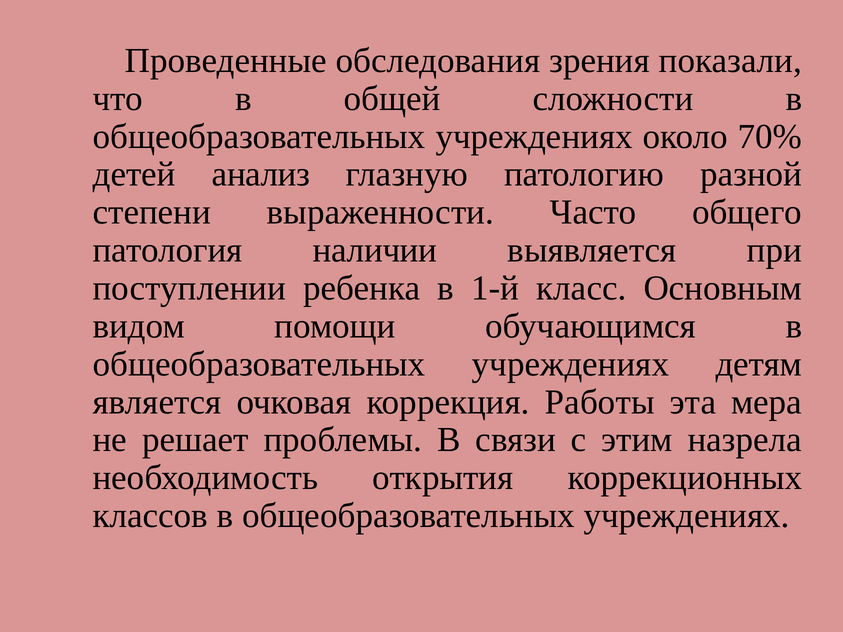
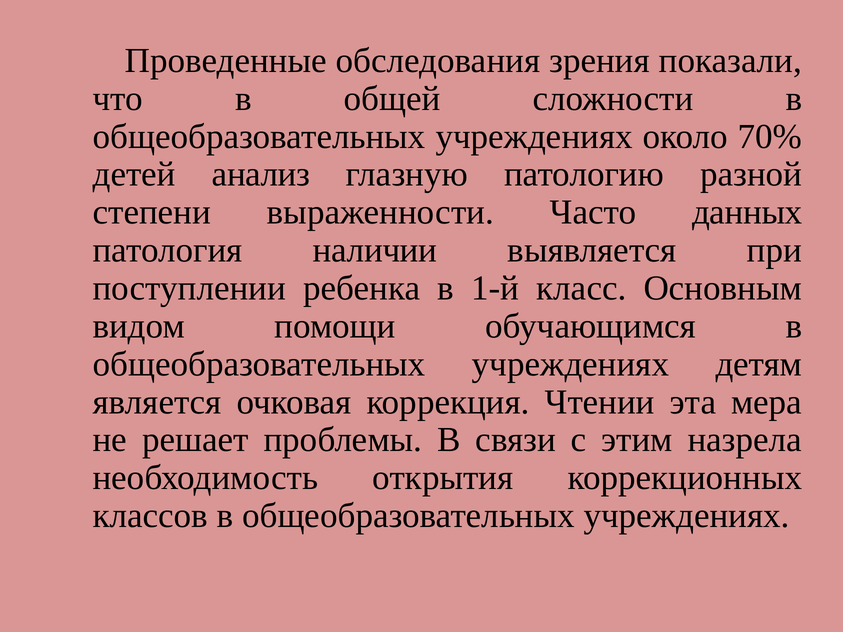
общего: общего -> данных
Работы: Работы -> Чтении
